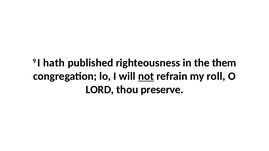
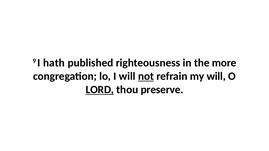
them: them -> more
my roll: roll -> will
LORD underline: none -> present
